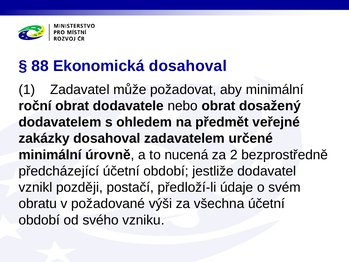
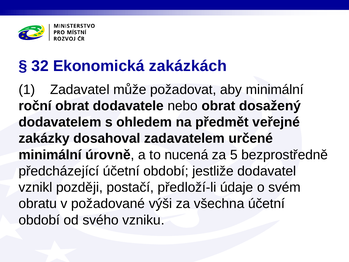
88: 88 -> 32
Ekonomická dosahoval: dosahoval -> zakázkách
2: 2 -> 5
